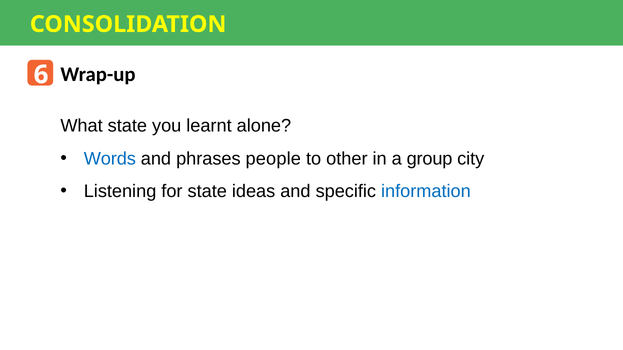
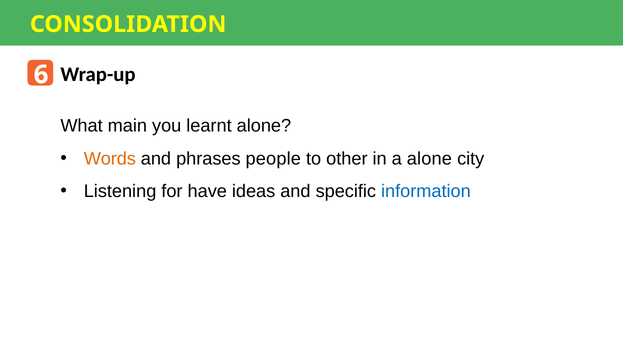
What state: state -> main
Words colour: blue -> orange
a group: group -> alone
for state: state -> have
